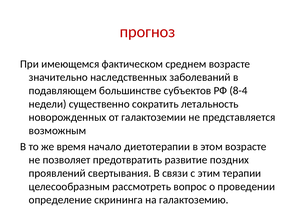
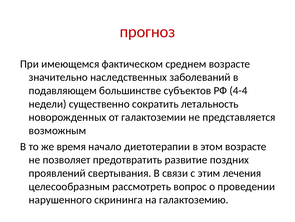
8-4: 8-4 -> 4-4
терапии: терапии -> лечения
определение: определение -> нарушенного
